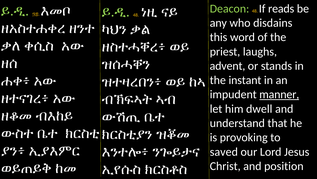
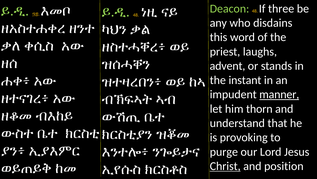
reads: reads -> three
dwell: dwell -> thorn
saved: saved -> purge
Christ underline: none -> present
